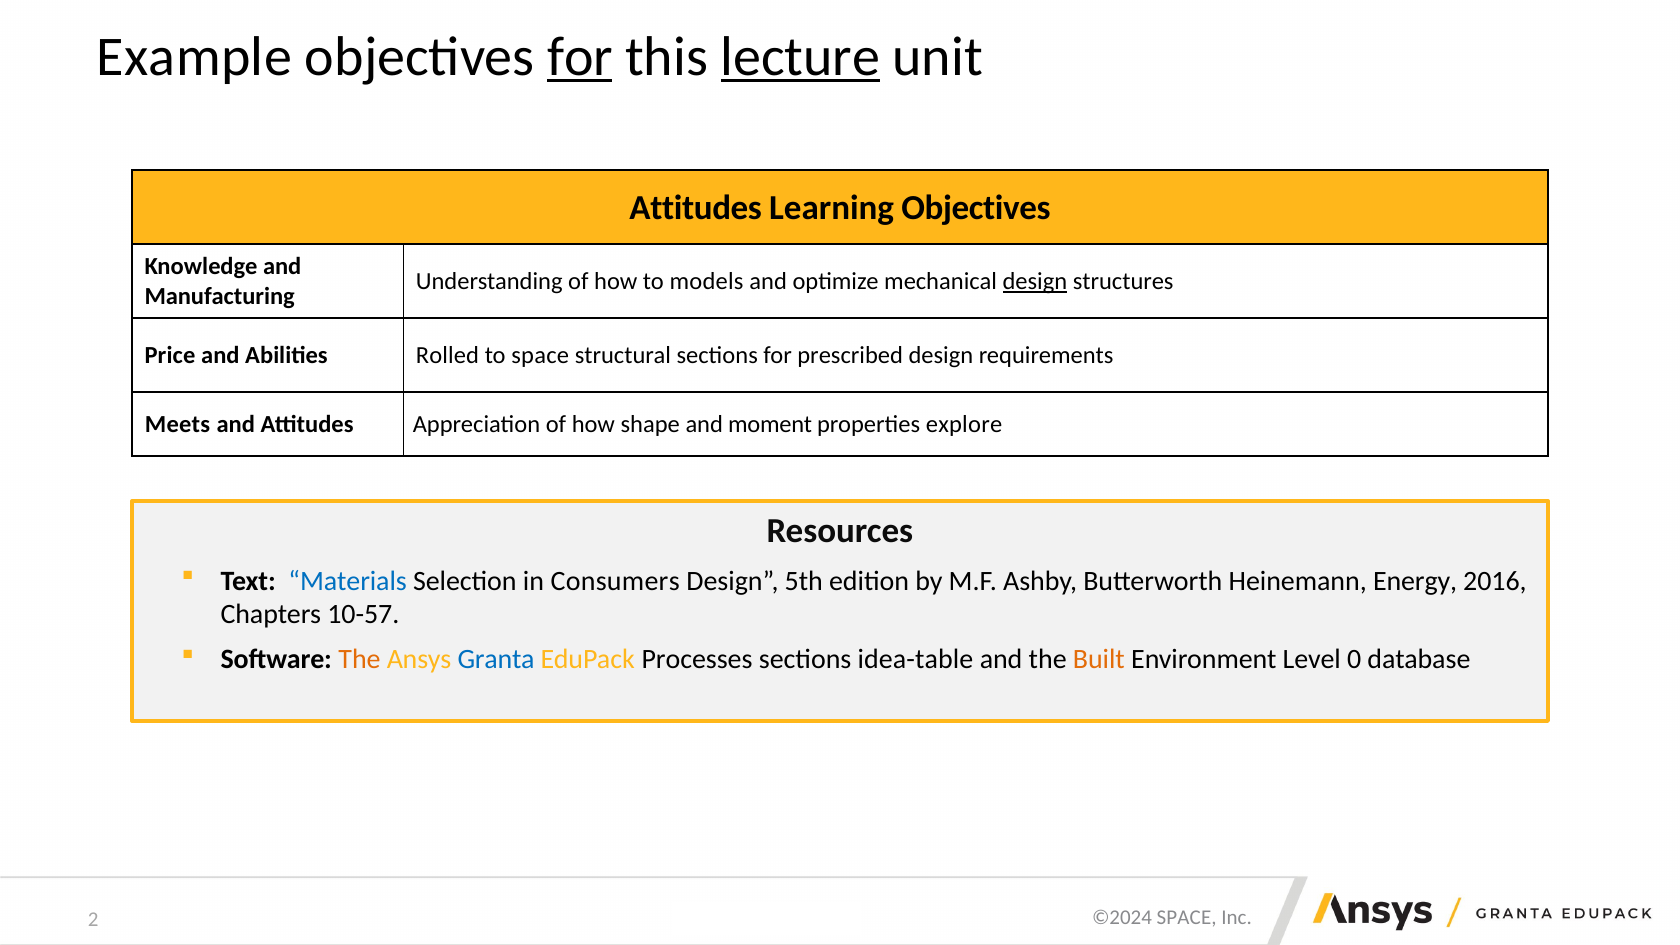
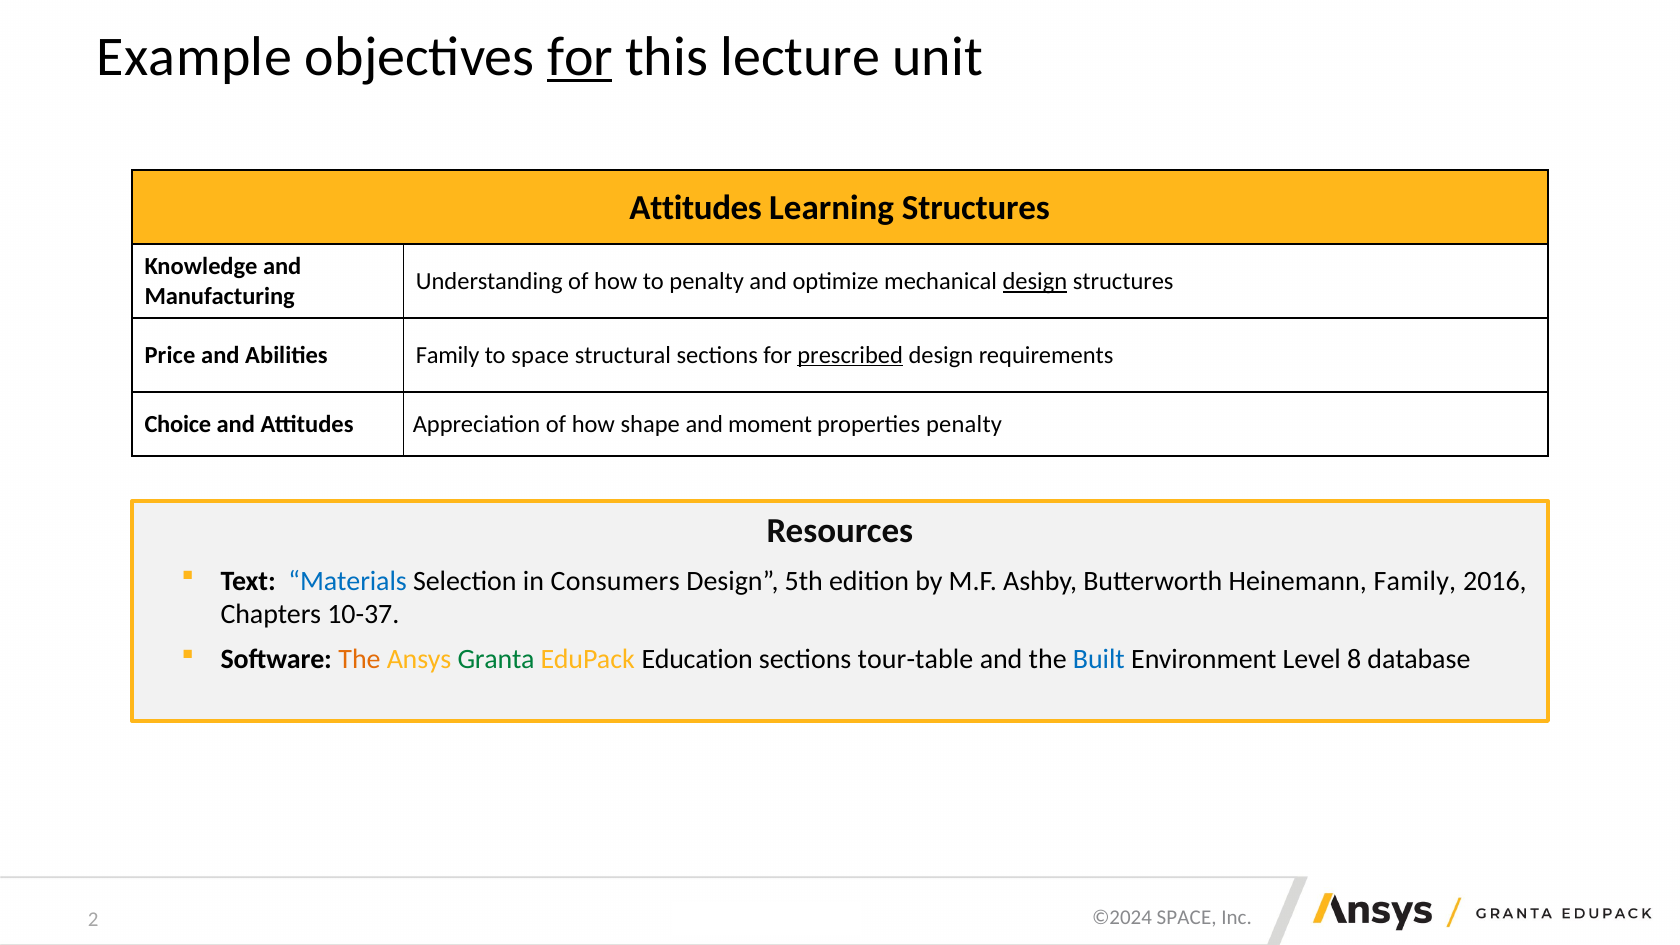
lecture underline: present -> none
Learning Objectives: Objectives -> Structures
to models: models -> penalty
Abilities Rolled: Rolled -> Family
prescribed underline: none -> present
Meets: Meets -> Choice
properties explore: explore -> penalty
Heinemann Energy: Energy -> Family
10-57: 10-57 -> 10-37
Granta colour: blue -> green
Processes: Processes -> Education
idea-table: idea-table -> tour-table
Built colour: orange -> blue
0: 0 -> 8
